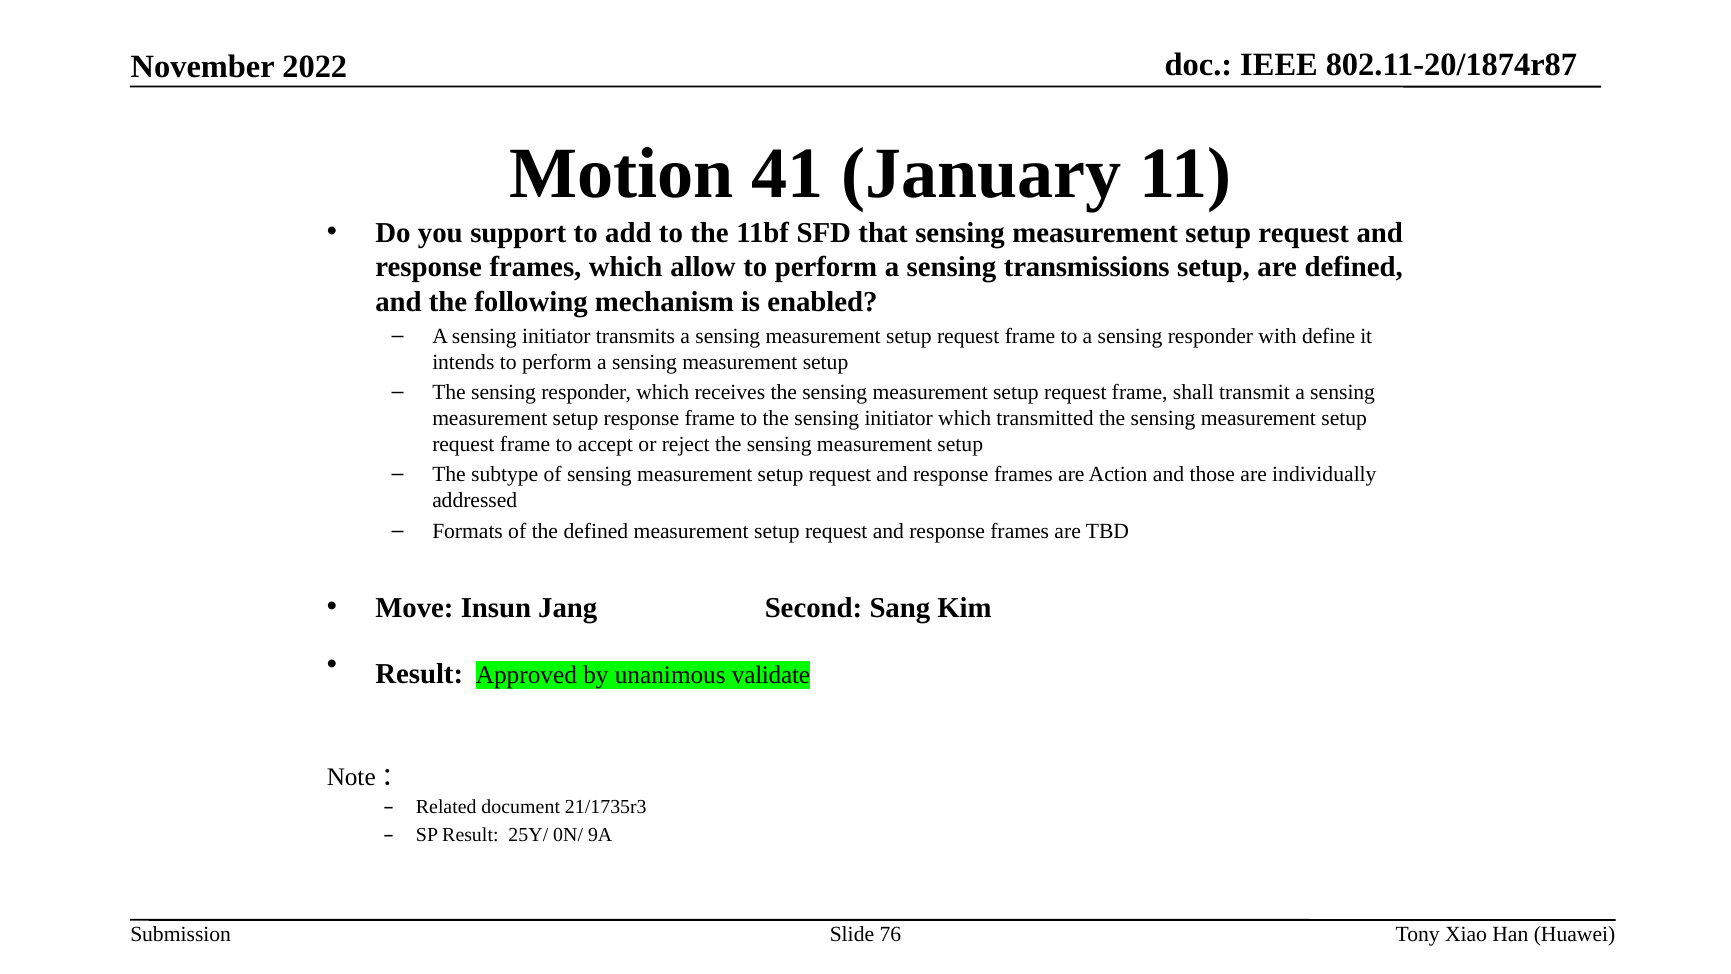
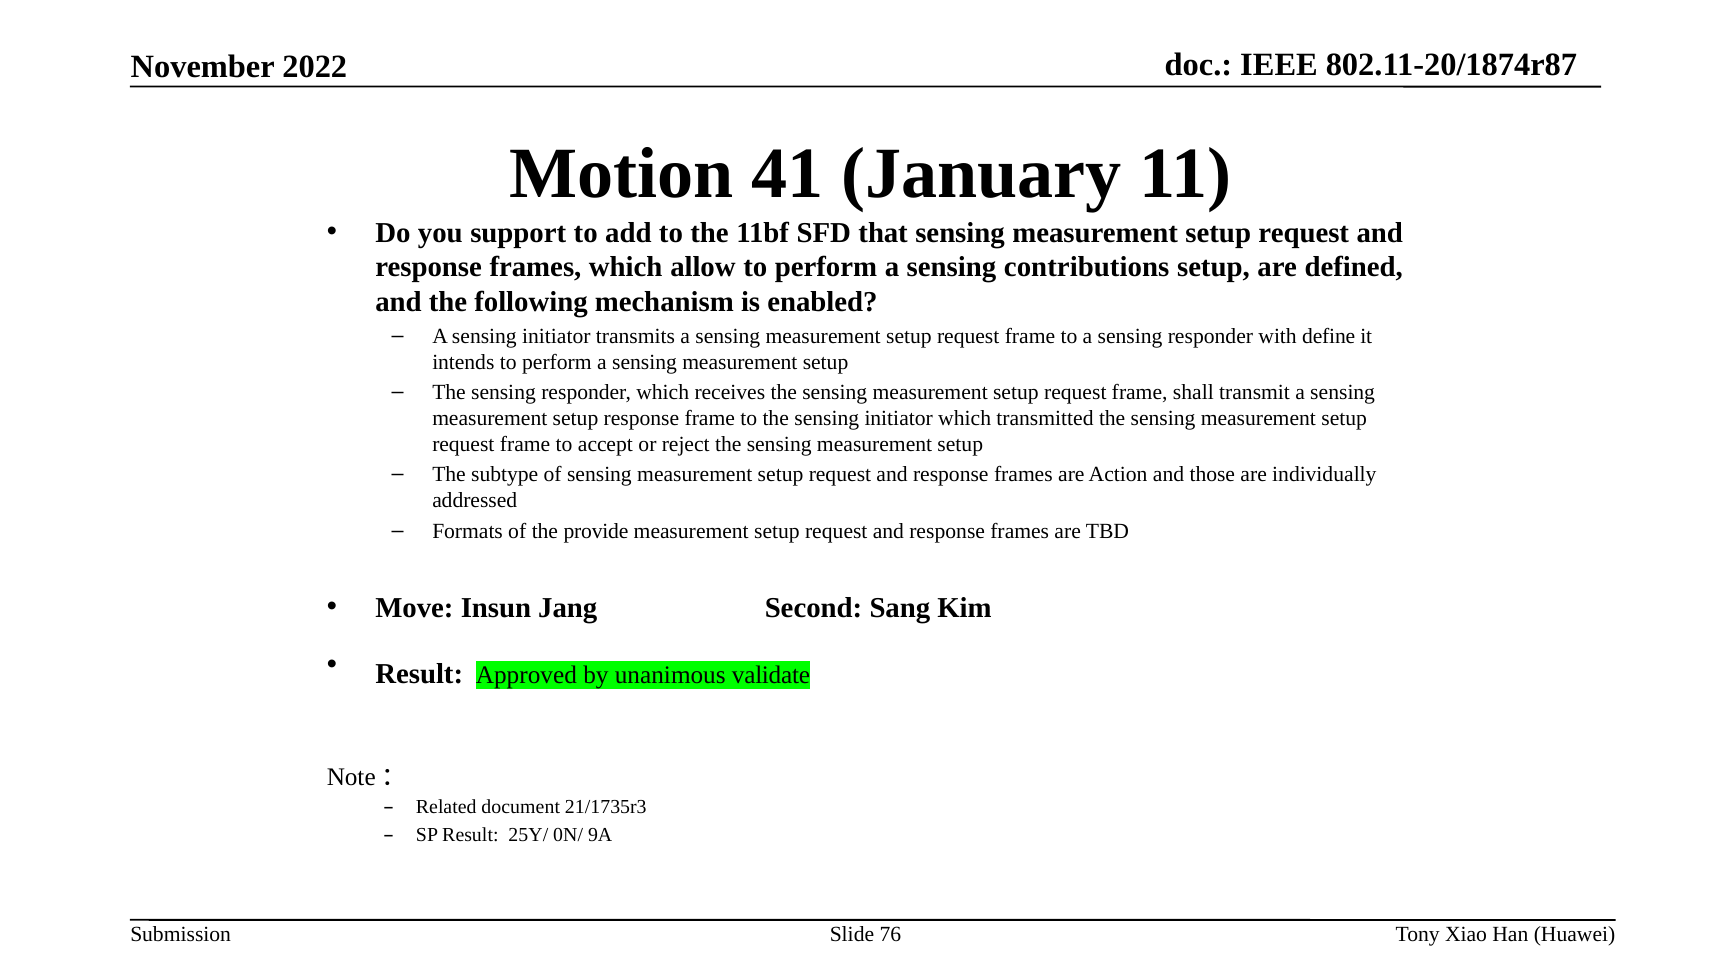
transmissions: transmissions -> contributions
the defined: defined -> provide
